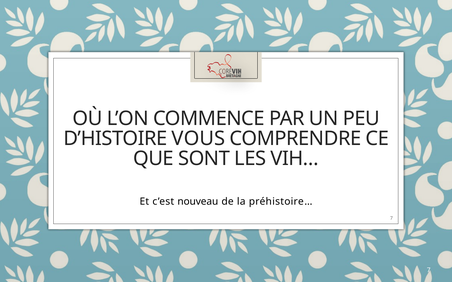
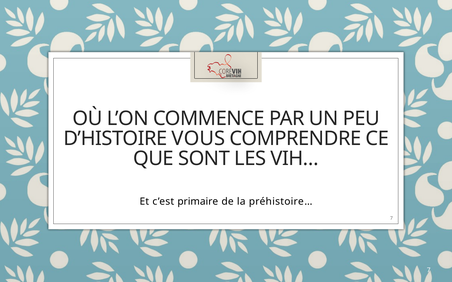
nouveau: nouveau -> primaire
